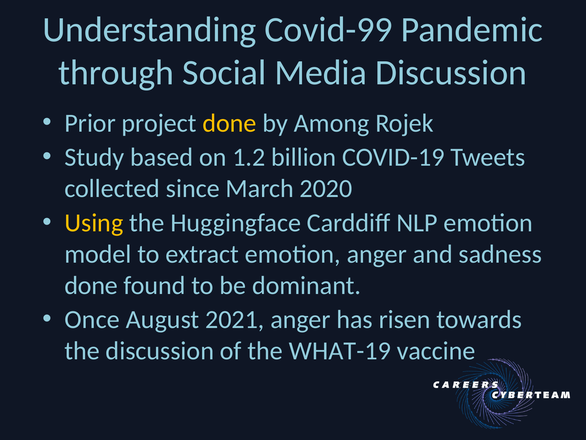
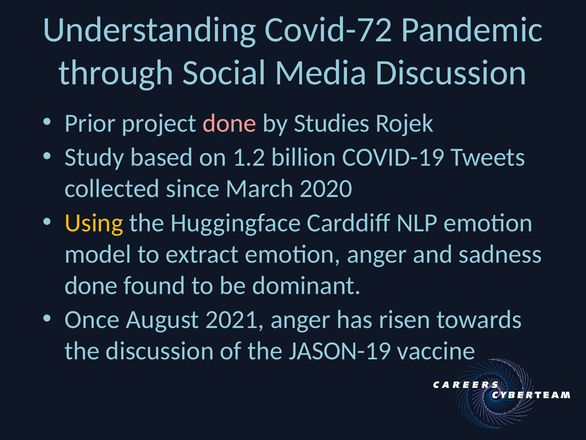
Covid-99: Covid-99 -> Covid-72
done at (230, 123) colour: yellow -> pink
Among: Among -> Studies
WHAT-19: WHAT-19 -> JASON-19
